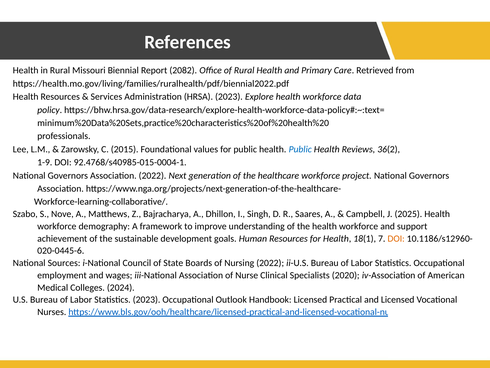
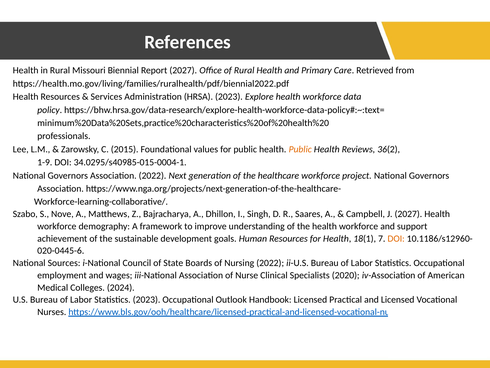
Report 2082: 2082 -> 2027
Public at (300, 149) colour: blue -> orange
92.4768/s40985-015-0004-1: 92.4768/s40985-015-0004-1 -> 34.0295/s40985-015-0004-1
J 2025: 2025 -> 2027
